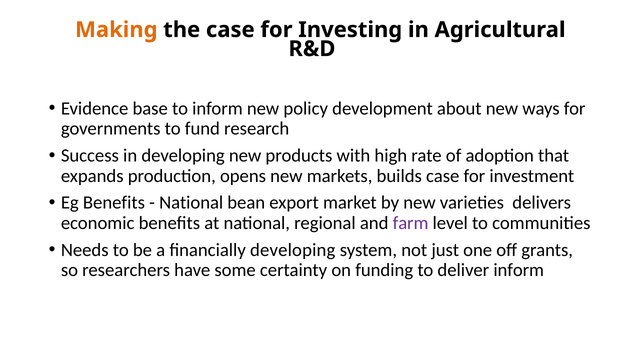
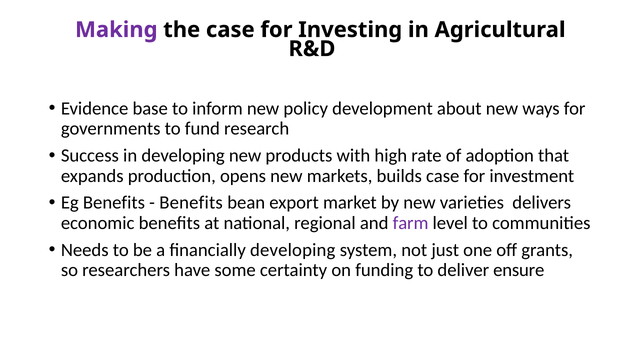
Making colour: orange -> purple
National at (191, 203): National -> Benefits
deliver inform: inform -> ensure
